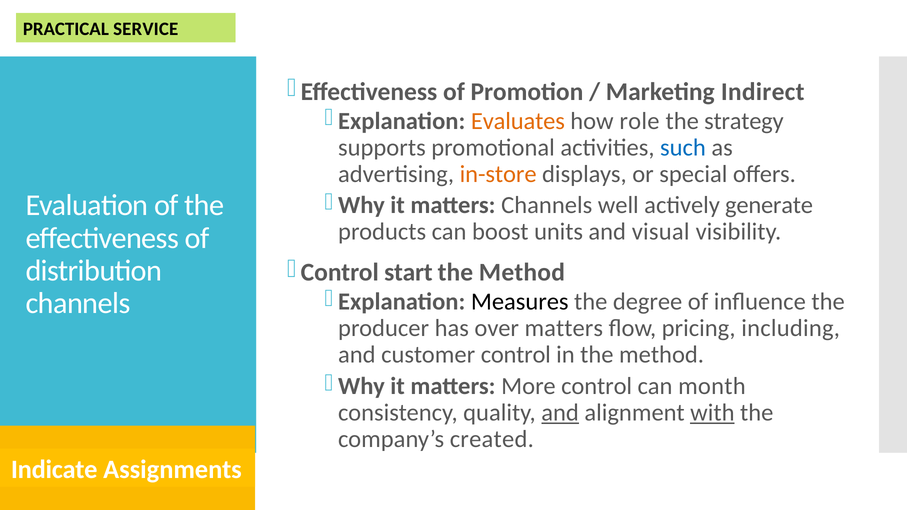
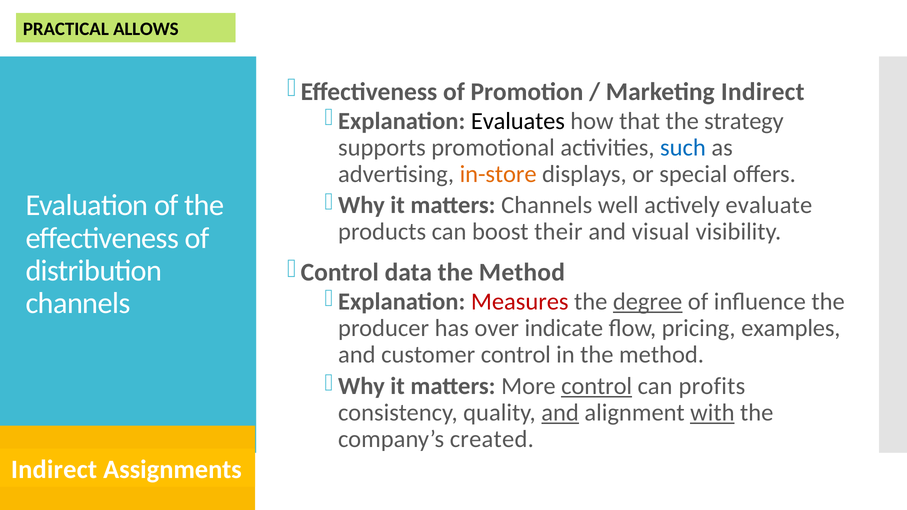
SERVICE: SERVICE -> ALLOWS
Evaluates colour: orange -> black
role: role -> that
generate: generate -> evaluate
units: units -> their
start: start -> data
Measures colour: black -> red
degree underline: none -> present
over matters: matters -> indicate
including: including -> examples
control at (597, 386) underline: none -> present
month: month -> profits
Indicate at (54, 470): Indicate -> Indirect
